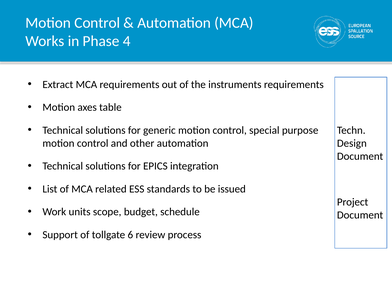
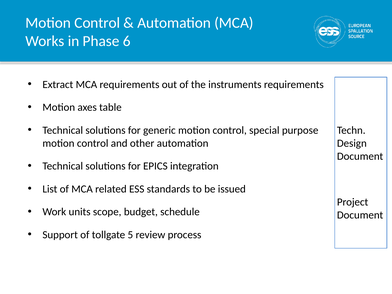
4: 4 -> 6
6: 6 -> 5
